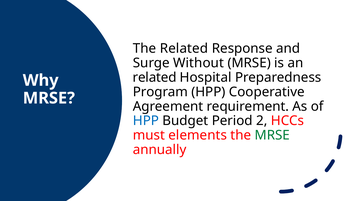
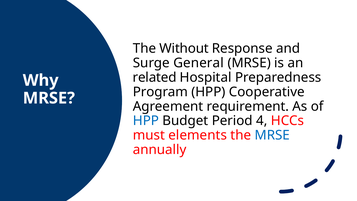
The Related: Related -> Without
Without: Without -> General
2: 2 -> 4
MRSE at (272, 135) colour: green -> blue
